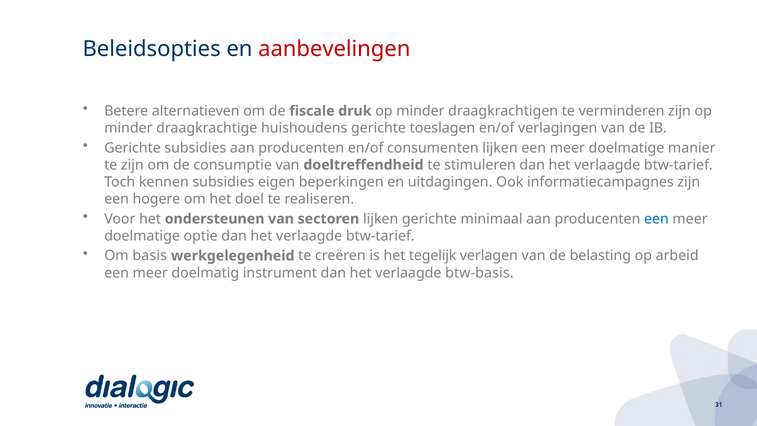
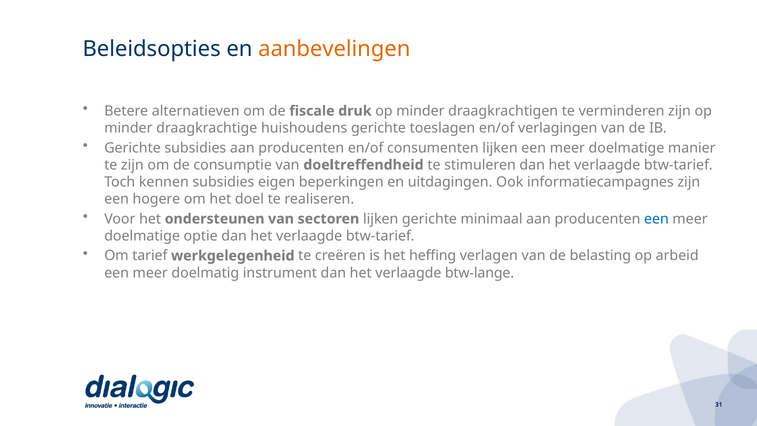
aanbevelingen colour: red -> orange
basis: basis -> tarief
tegelijk: tegelijk -> heffing
btw-basis: btw-basis -> btw-lange
